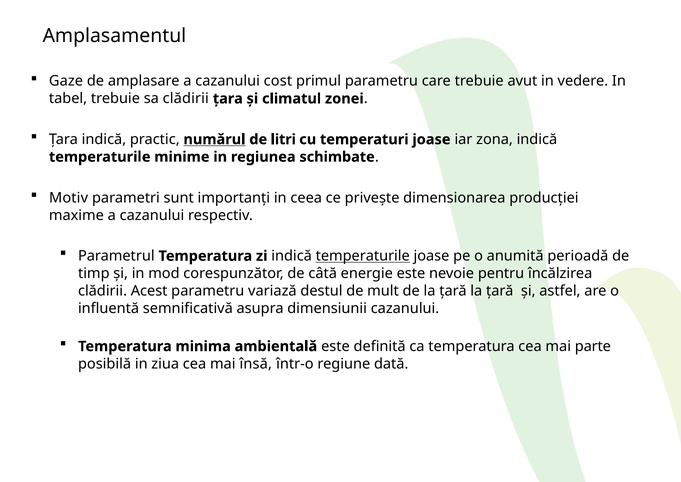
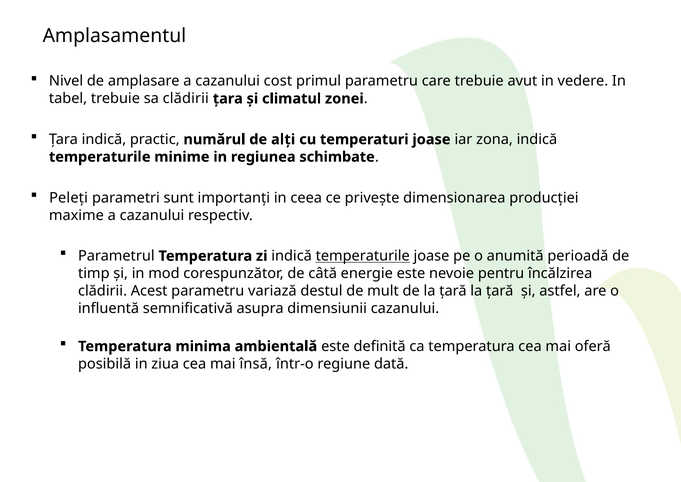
Gaze: Gaze -> Nivel
numărul underline: present -> none
litri: litri -> alți
Motiv: Motiv -> Peleți
parte: parte -> oferă
